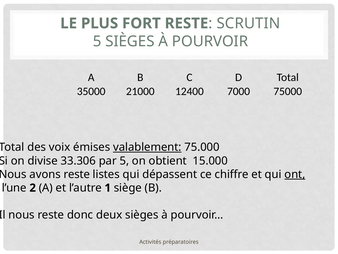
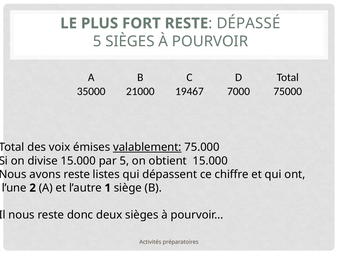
SCRUTIN: SCRUTIN -> DÉPASSÉ
12400: 12400 -> 19467
divise 33.306: 33.306 -> 15.000
ont underline: present -> none
